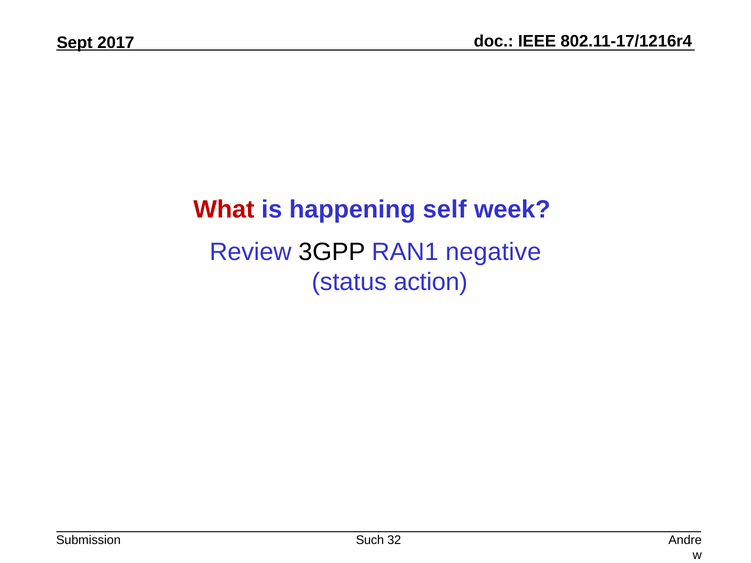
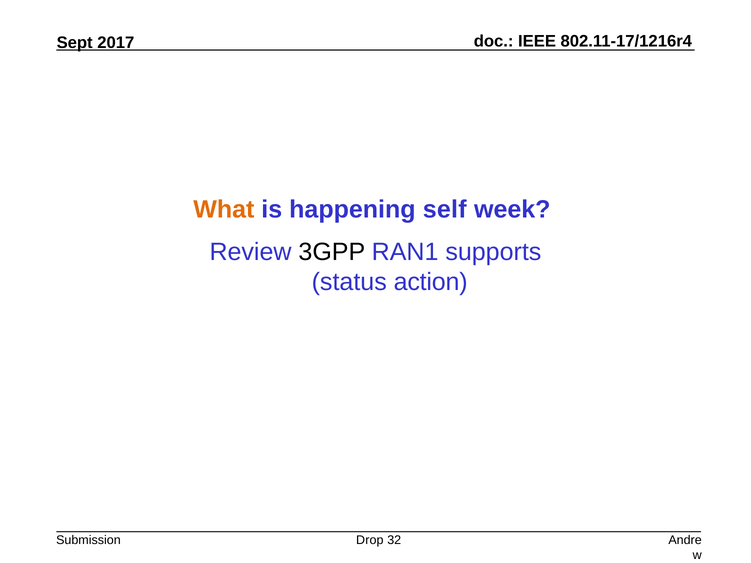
What colour: red -> orange
negative: negative -> supports
Such: Such -> Drop
